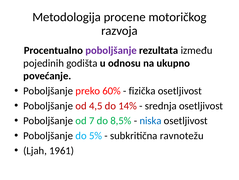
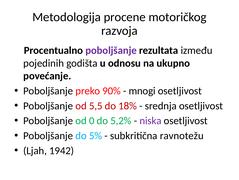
60%: 60% -> 90%
fizička: fizička -> mnogi
4,5: 4,5 -> 5,5
14%: 14% -> 18%
7: 7 -> 0
8,5%: 8,5% -> 5,2%
niska colour: blue -> purple
1961: 1961 -> 1942
